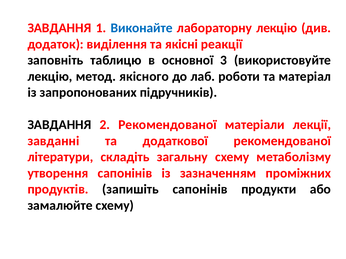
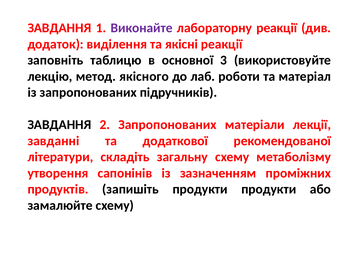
Виконайте colour: blue -> purple
лабораторну лекцію: лекцію -> реакції
2 Рекомендованої: Рекомендованої -> Запропонованих
запишіть сапонінів: сапонінів -> продукти
